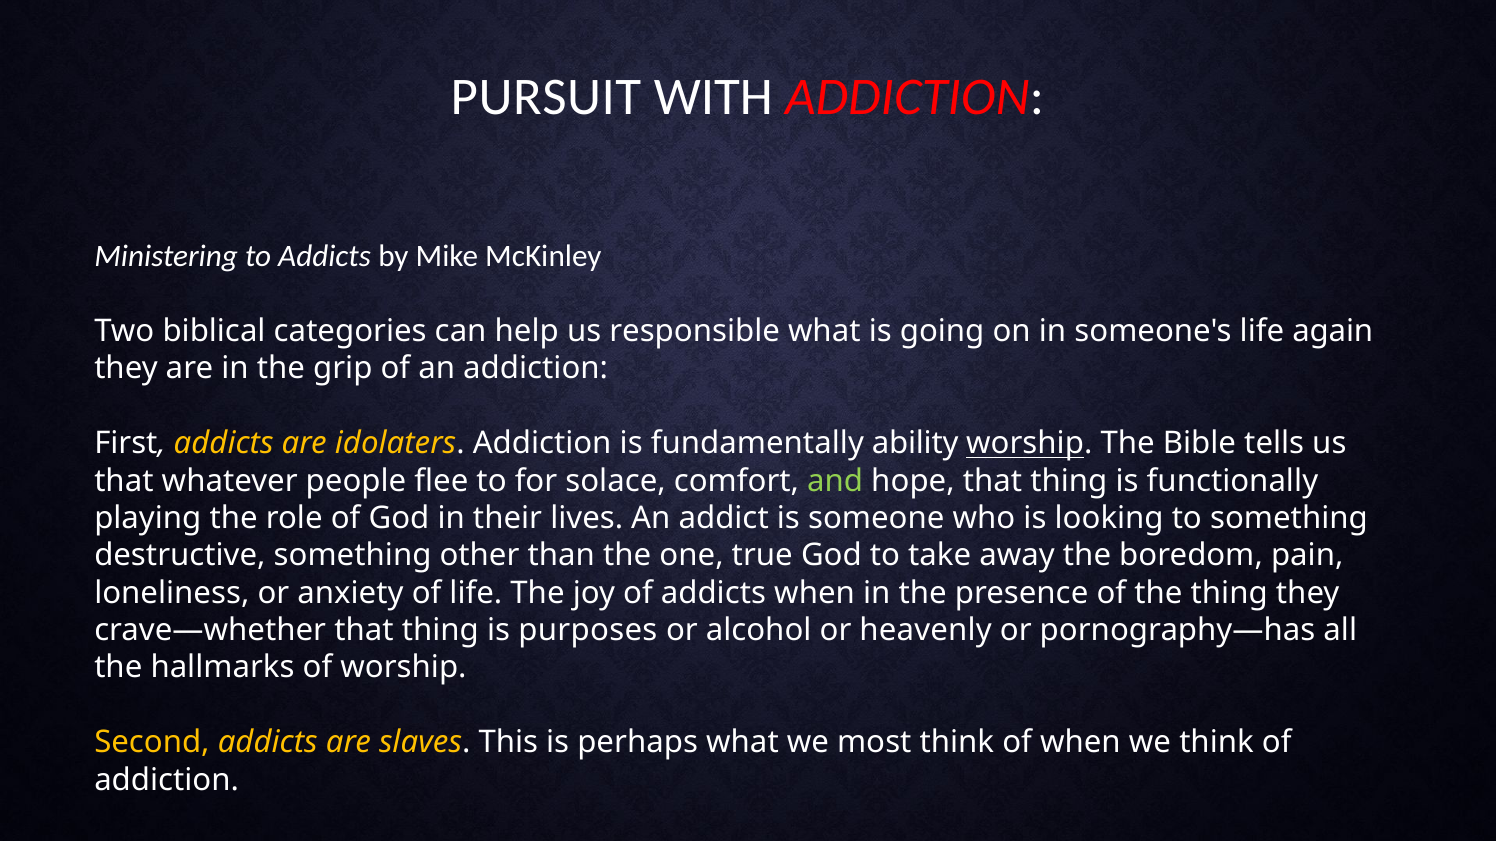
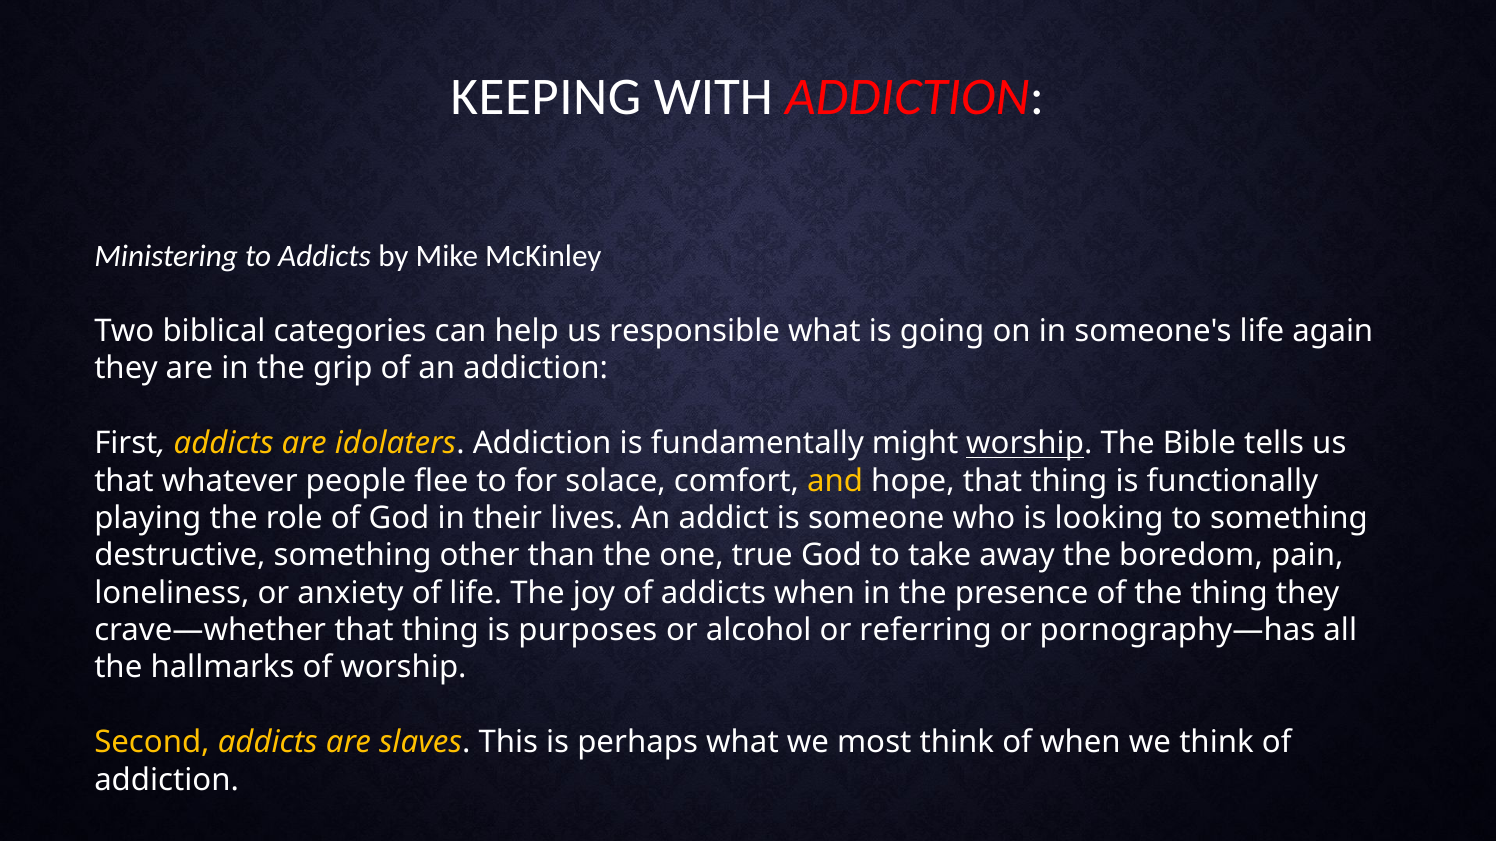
PURSUIT: PURSUIT -> KEEPING
ability: ability -> might
and colour: light green -> yellow
heavenly: heavenly -> referring
